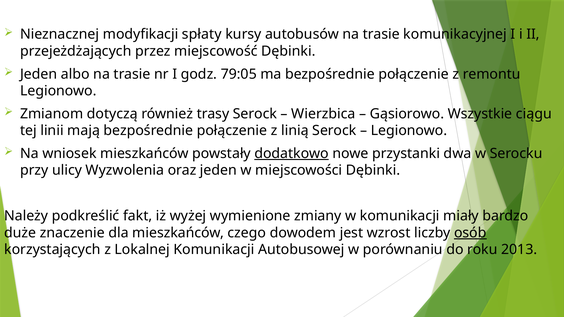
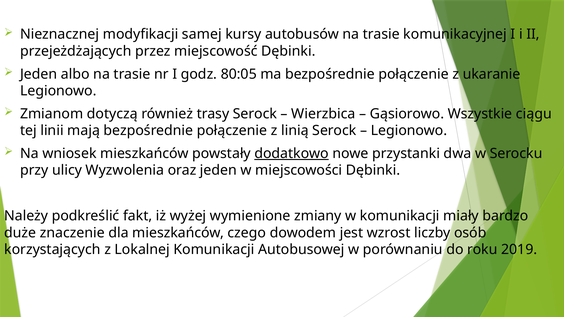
spłaty: spłaty -> samej
79:05: 79:05 -> 80:05
remontu: remontu -> ukaranie
osób underline: present -> none
2013: 2013 -> 2019
